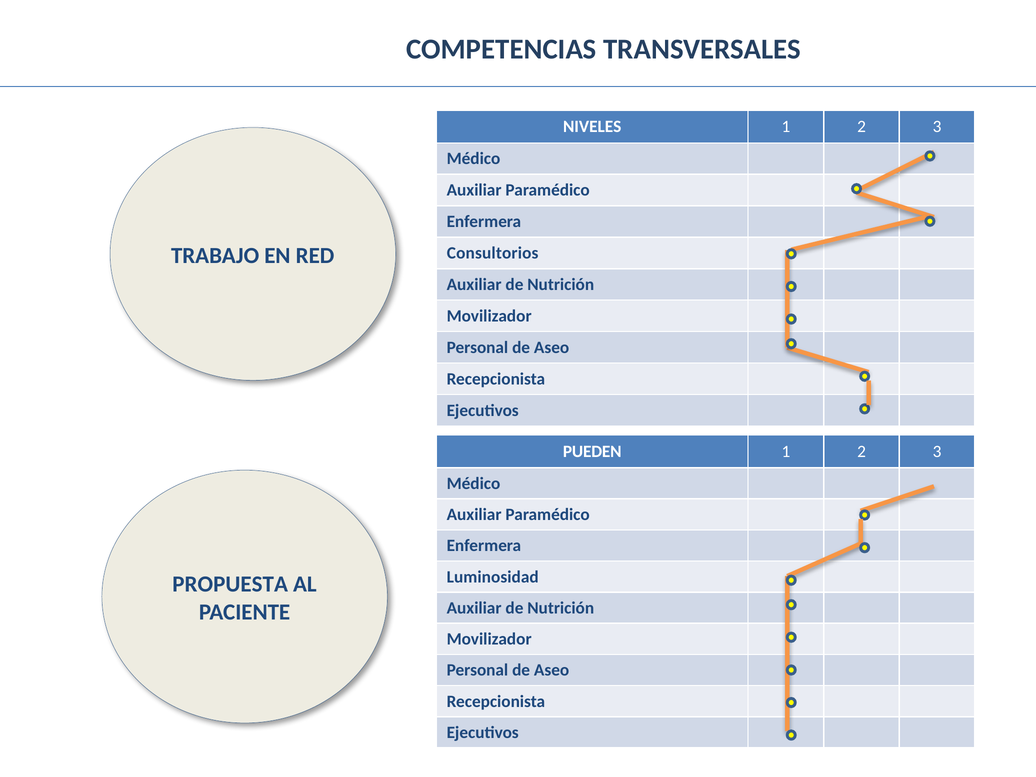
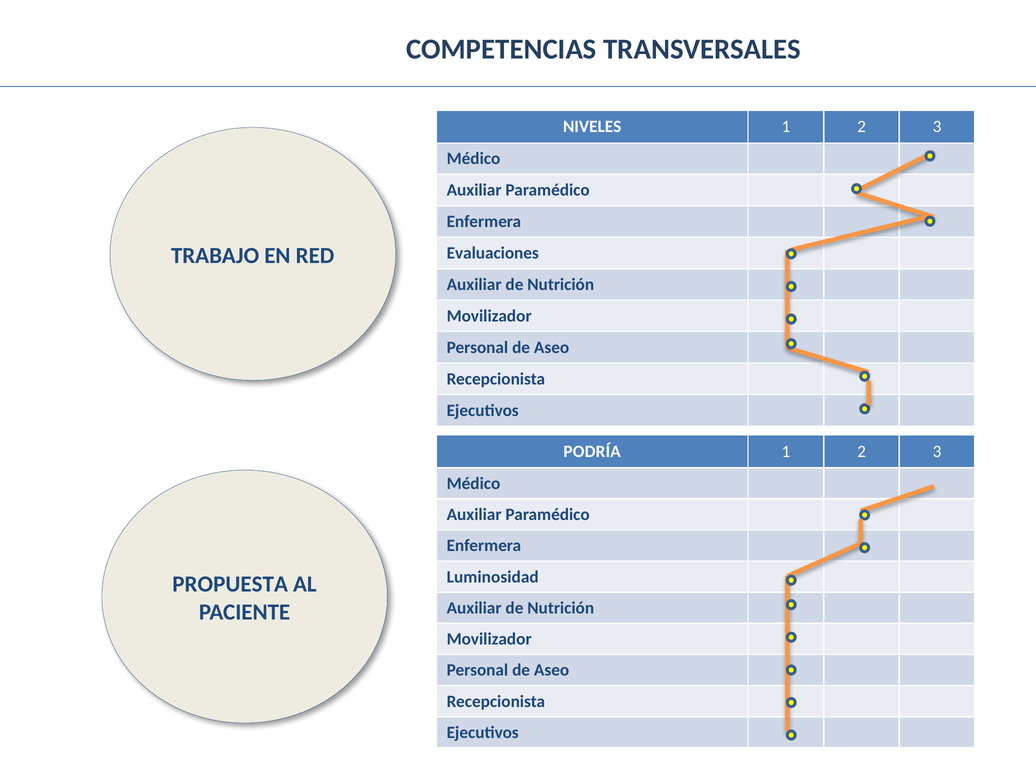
Consultorios: Consultorios -> Evaluaciones
PUEDEN: PUEDEN -> PODRÍA
